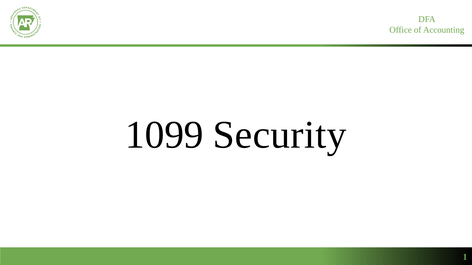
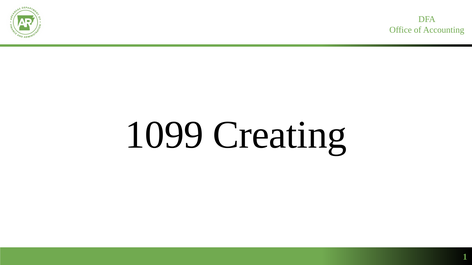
Security: Security -> Creating
